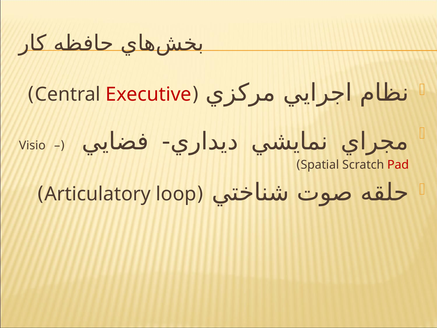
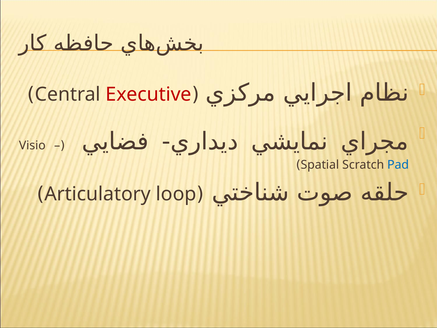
Pad colour: red -> blue
